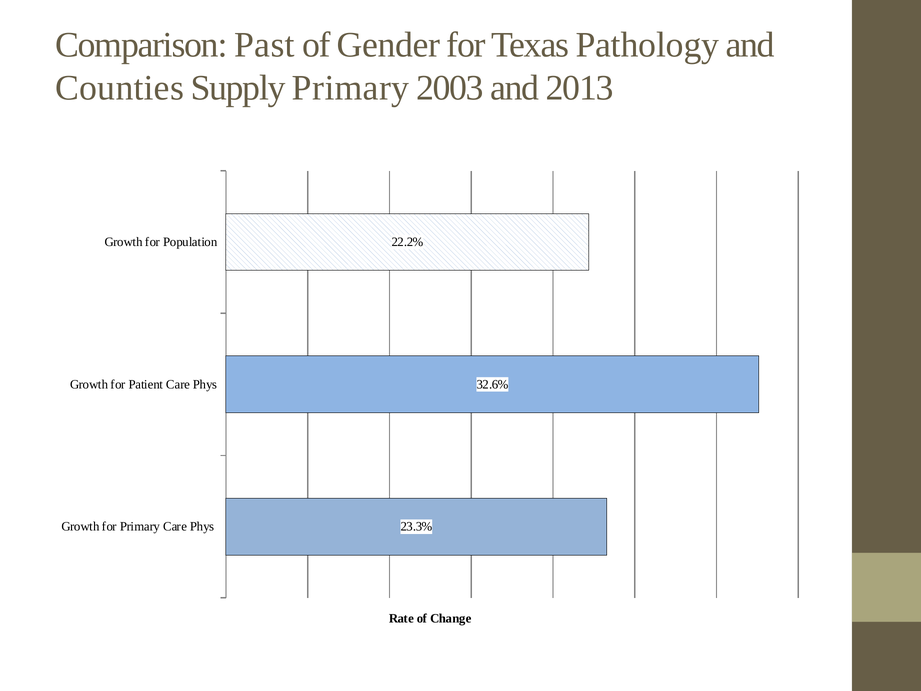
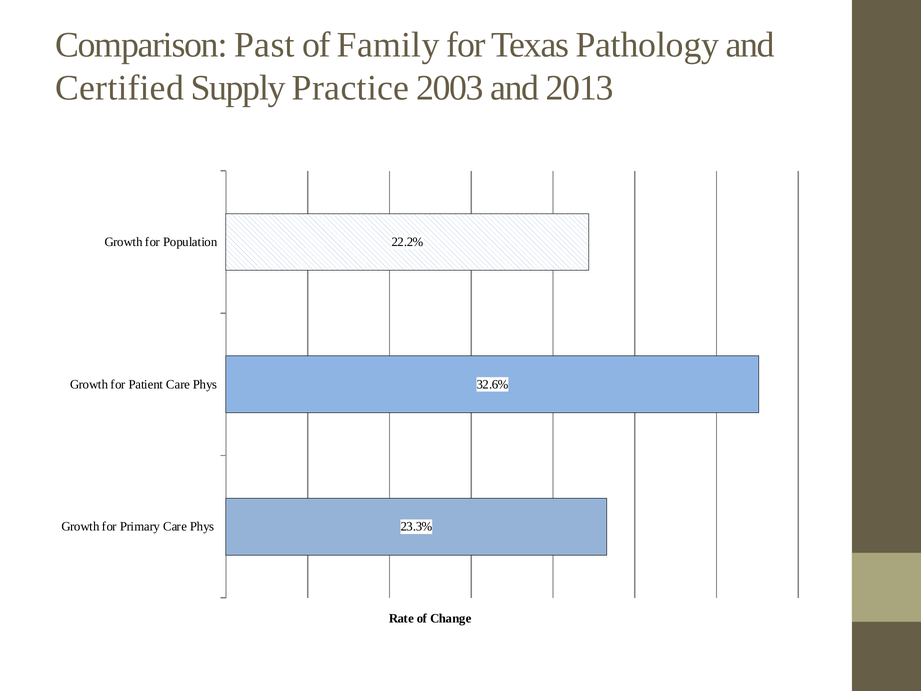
Gender: Gender -> Family
Counties: Counties -> Certified
Supply Primary: Primary -> Practice
